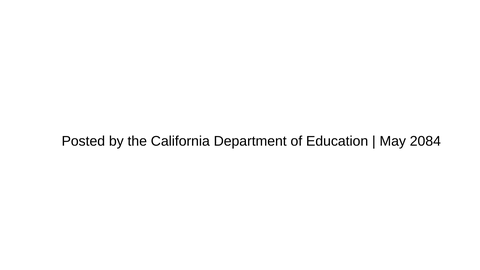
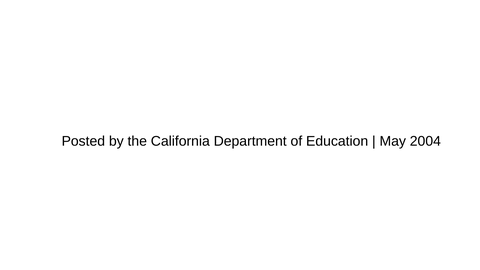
2084: 2084 -> 2004
